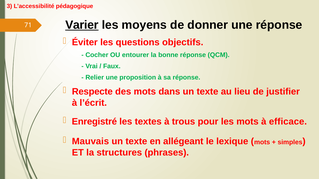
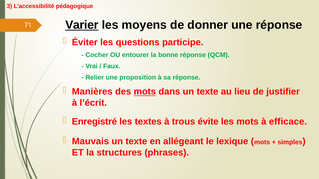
objectifs: objectifs -> participe
Respecte: Respecte -> Manières
mots at (145, 92) underline: none -> present
pour: pour -> évite
